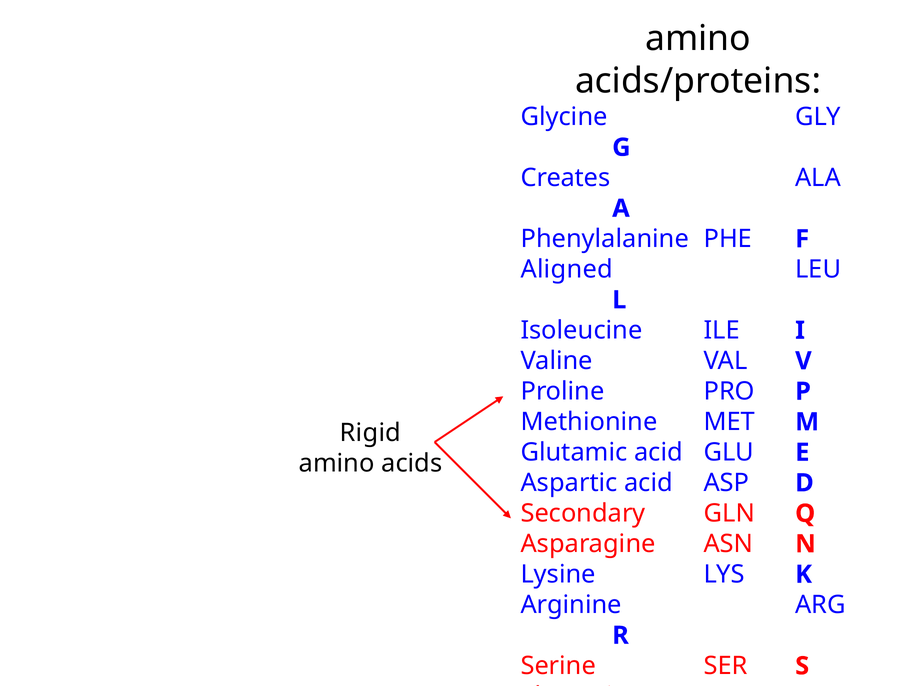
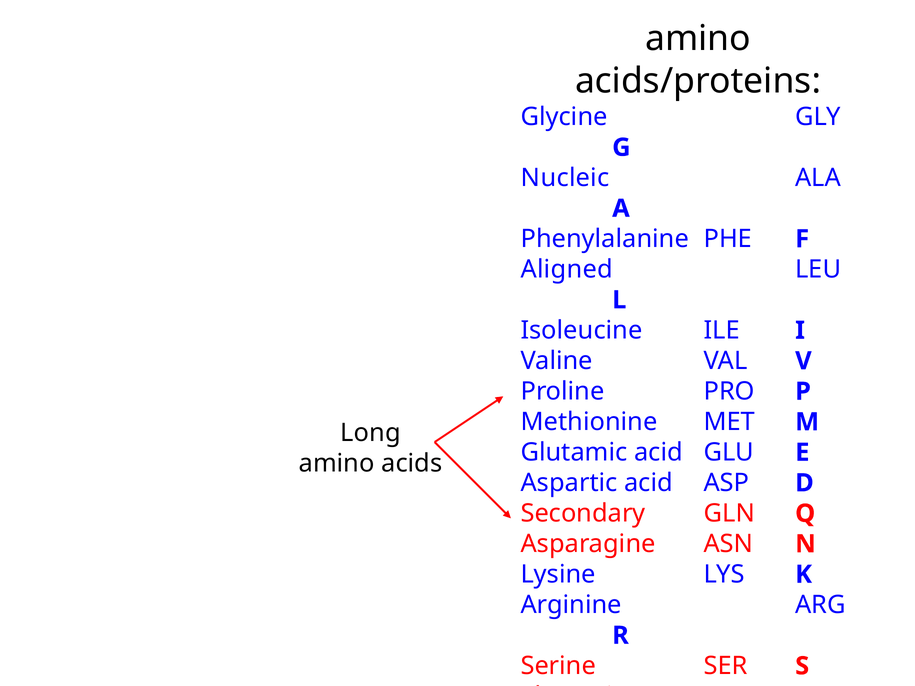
Creates: Creates -> Nucleic
Rigid: Rigid -> Long
